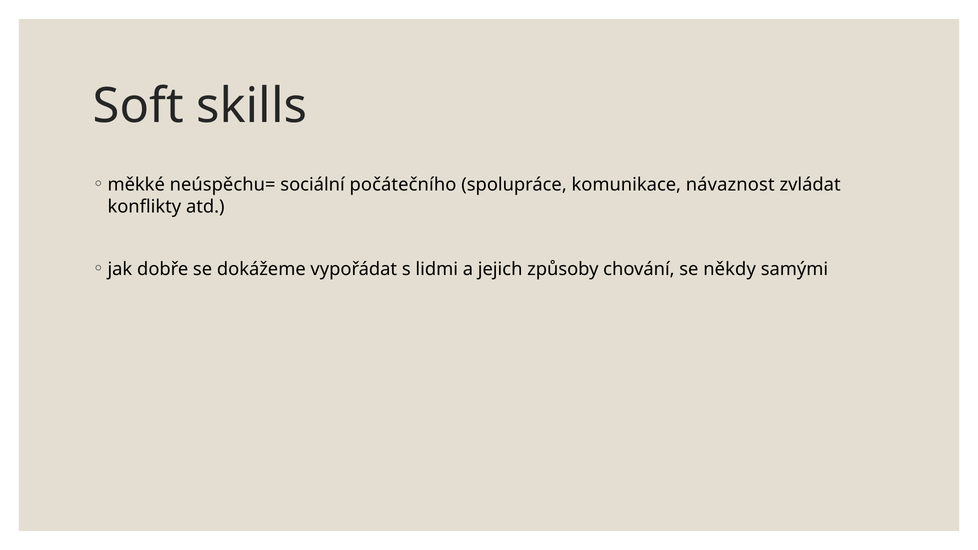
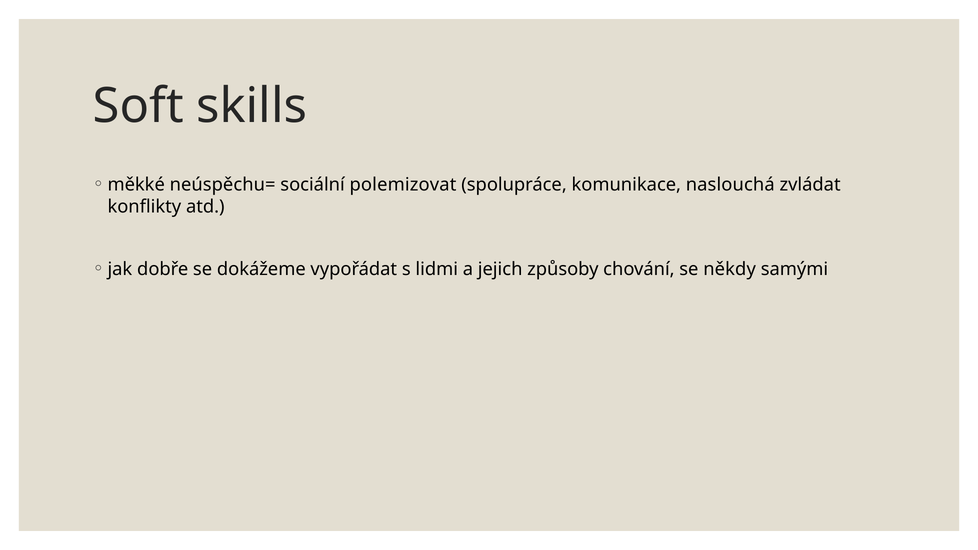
počátečního: počátečního -> polemizovat
návaznost: návaznost -> naslouchá
